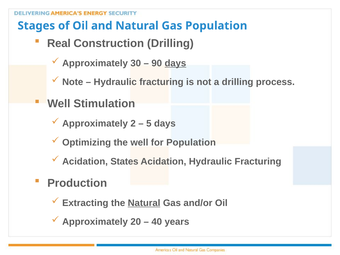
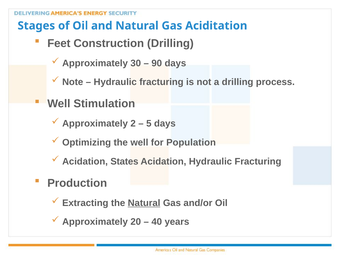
Gas Population: Population -> Aciditation
Real: Real -> Feet
days at (175, 63) underline: present -> none
